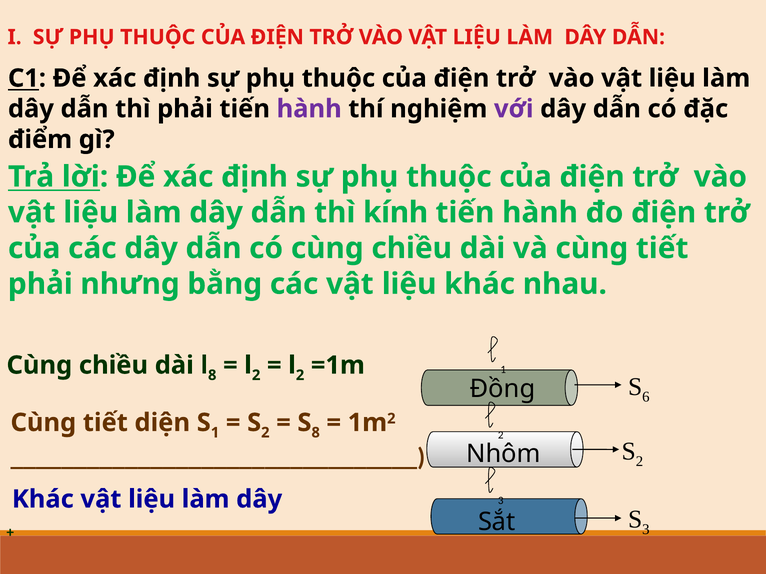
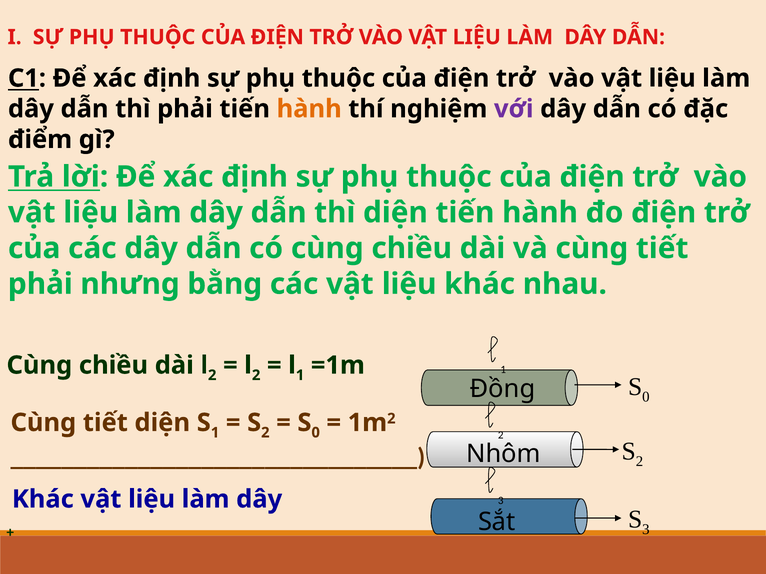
hành at (309, 109) colour: purple -> orange
thì kính: kính -> diện
8 at (212, 375): 8 -> 2
2 at (300, 375): 2 -> 1
6 at (646, 397): 6 -> 0
8 at (316, 433): 8 -> 0
